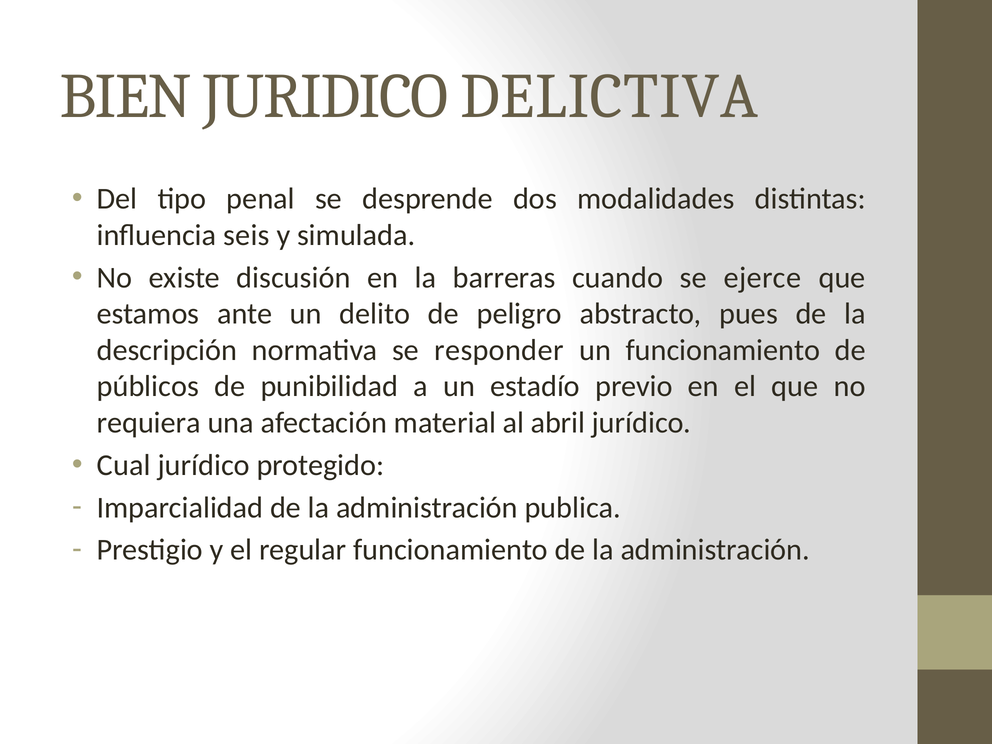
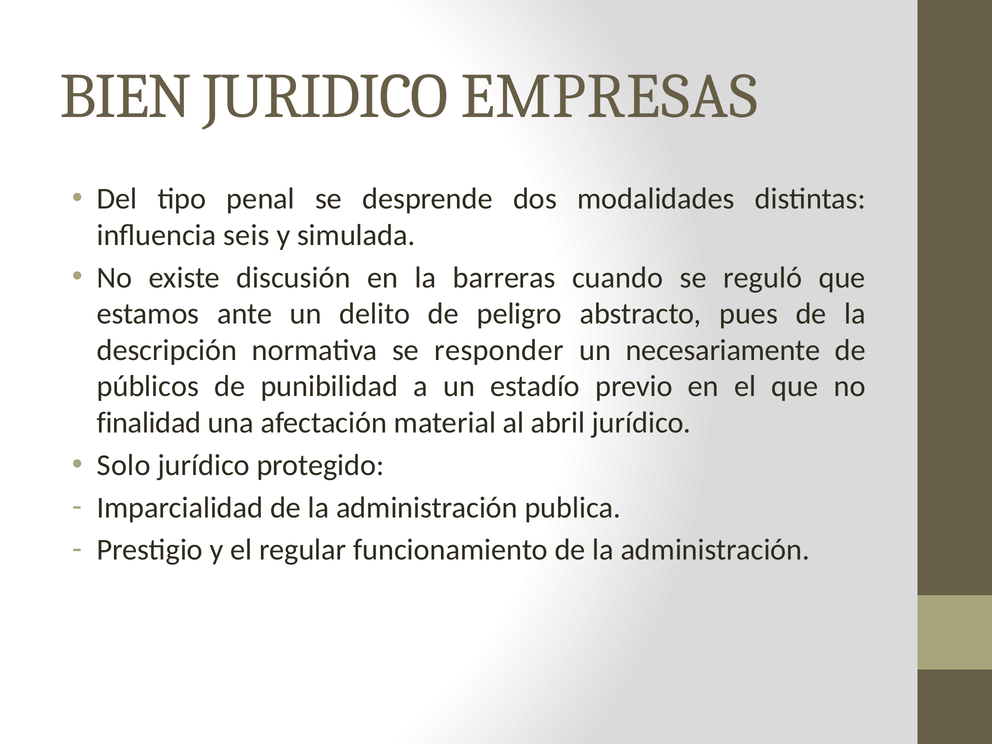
DELICTIVA: DELICTIVA -> EMPRESAS
ejerce: ejerce -> reguló
un funcionamiento: funcionamiento -> necesariamente
requiera: requiera -> finalidad
Cual: Cual -> Solo
